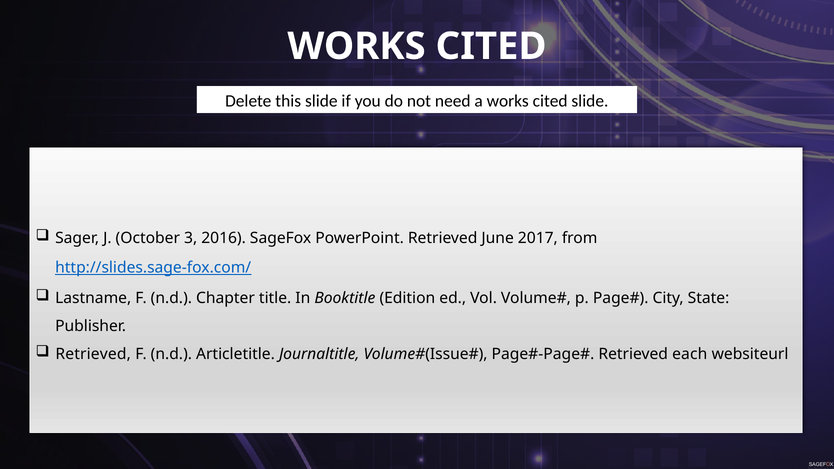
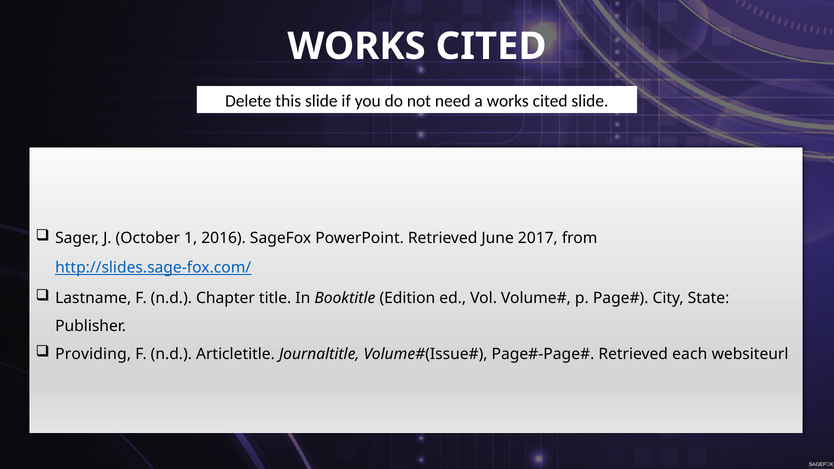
3: 3 -> 1
Retrieved at (93, 354): Retrieved -> Providing
